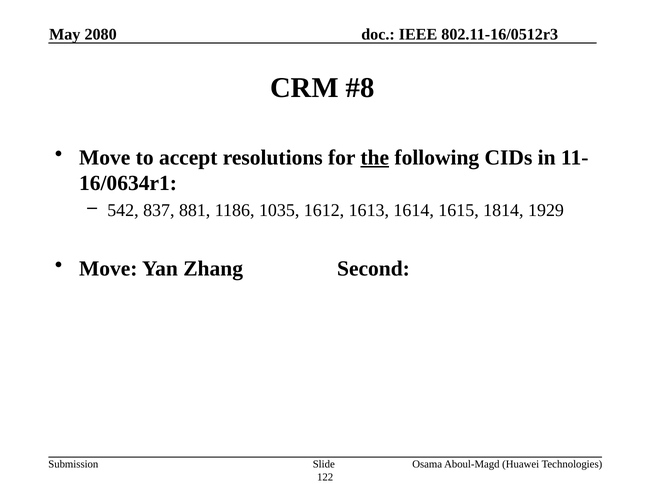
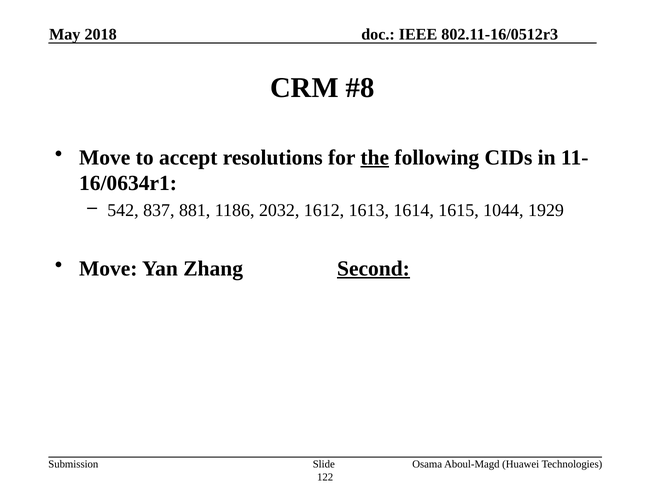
2080: 2080 -> 2018
1035: 1035 -> 2032
1814: 1814 -> 1044
Second underline: none -> present
